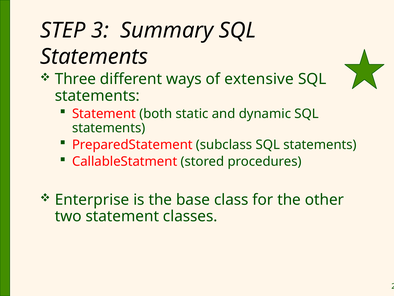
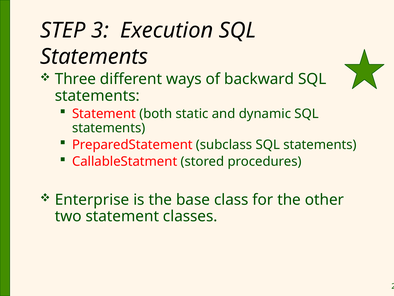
Summary: Summary -> Execution
extensive: extensive -> backward
